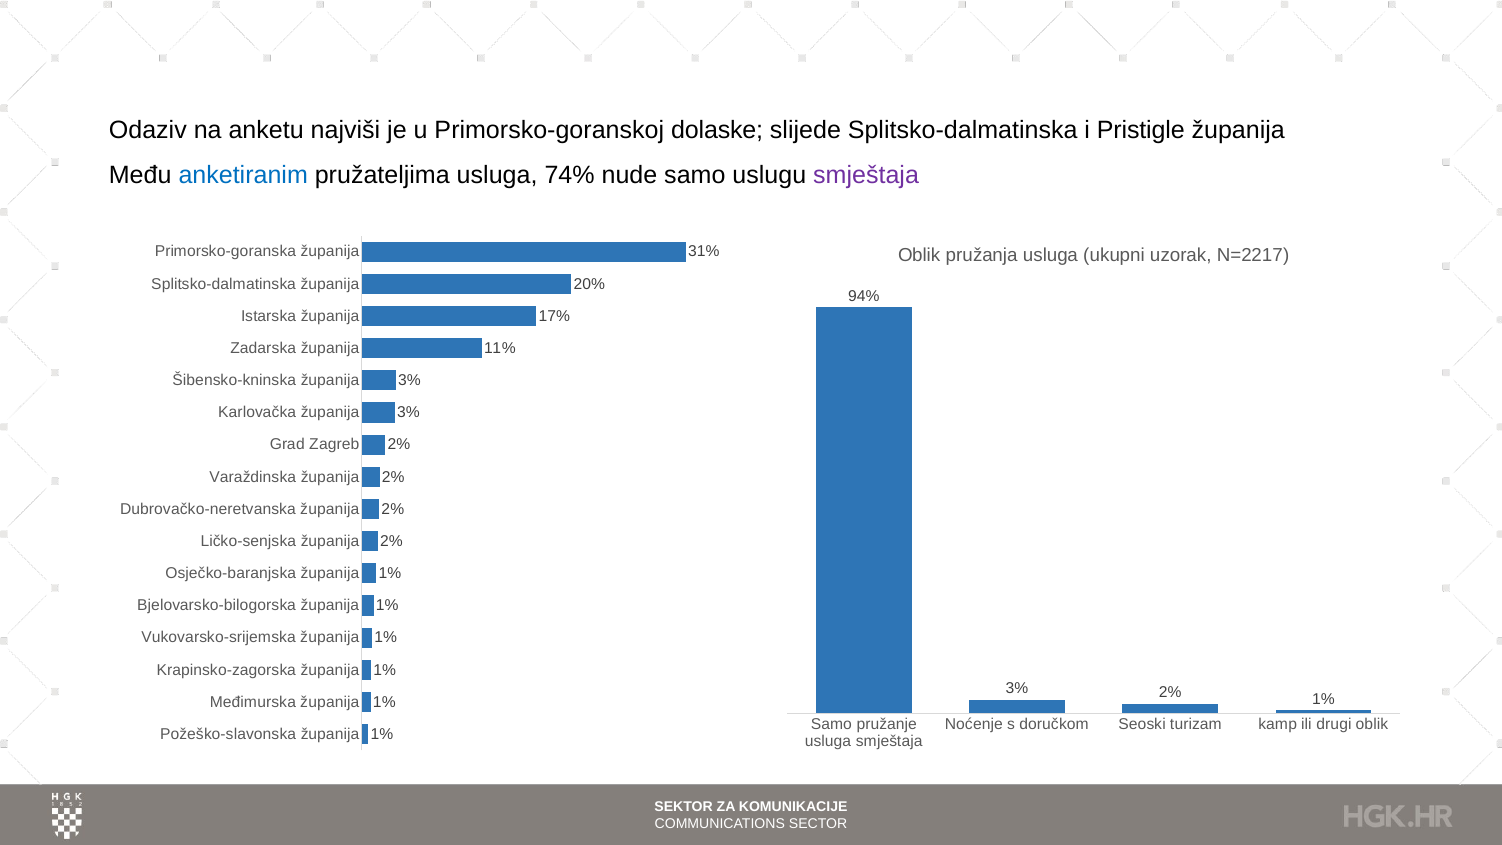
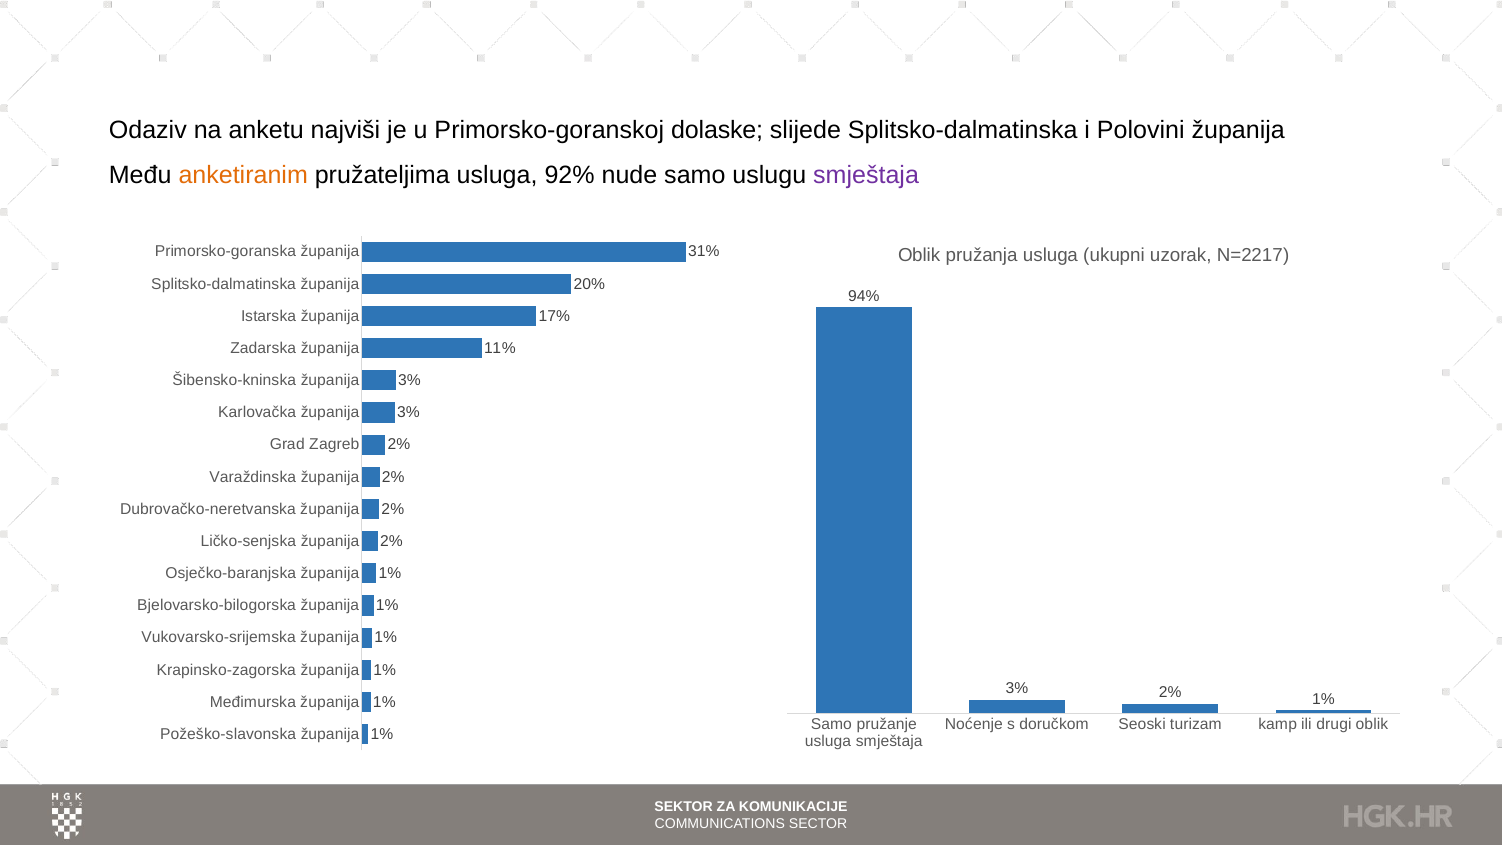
Pristigle: Pristigle -> Polovini
anketiranim colour: blue -> orange
74%: 74% -> 92%
